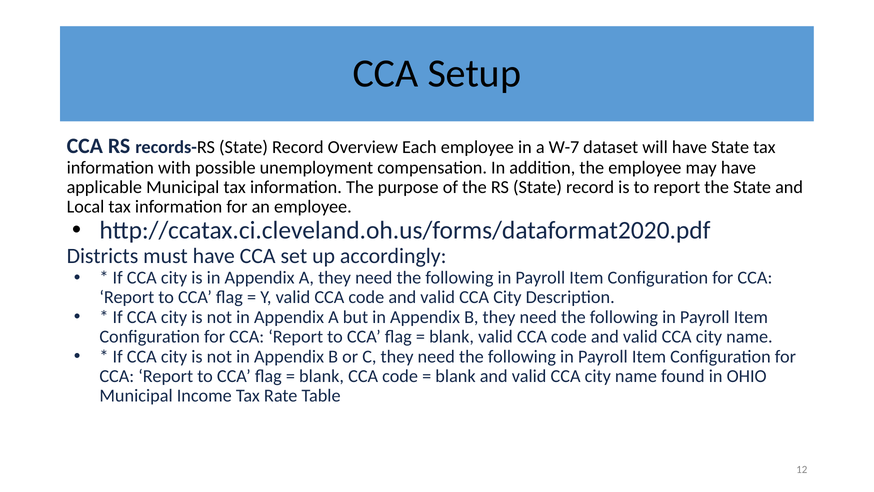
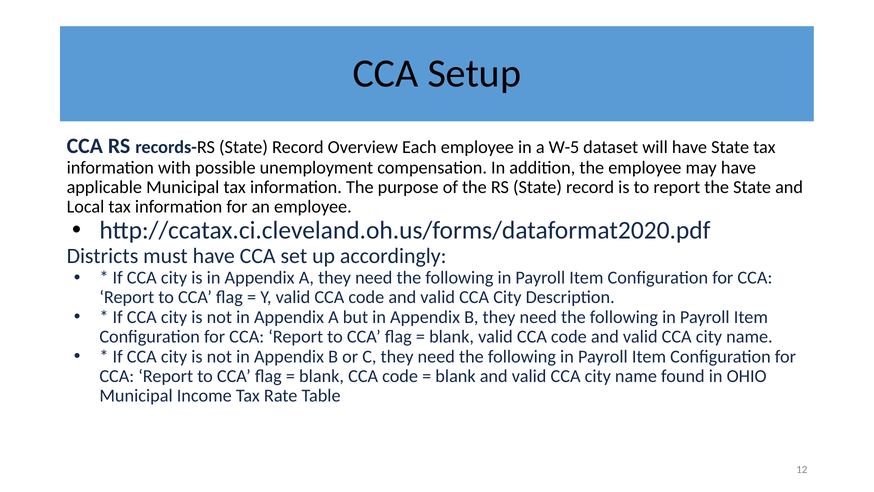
W-7: W-7 -> W-5
